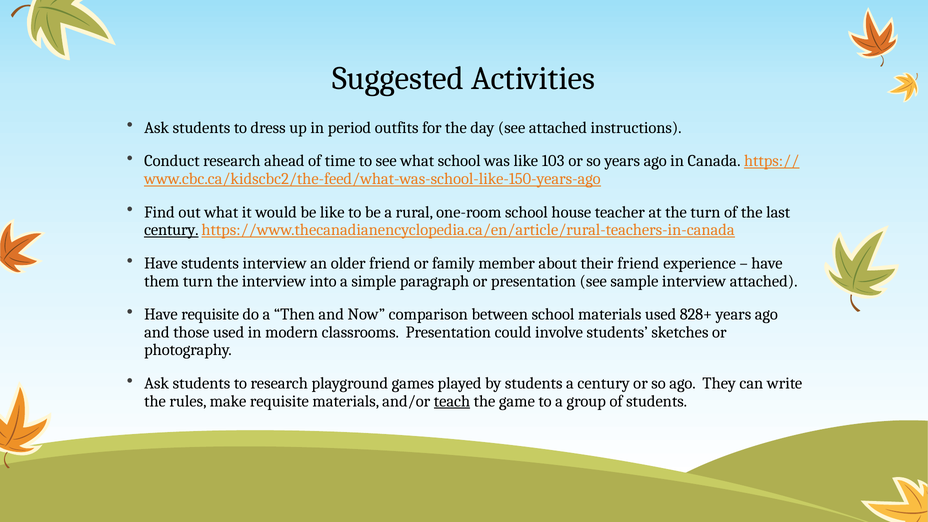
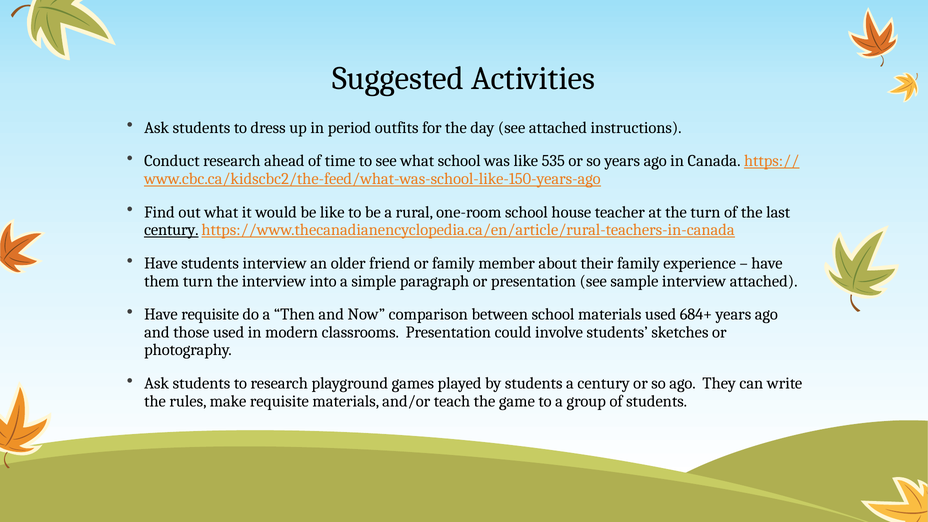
103: 103 -> 535
their friend: friend -> family
828+: 828+ -> 684+
teach underline: present -> none
